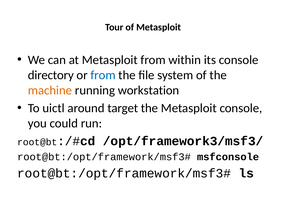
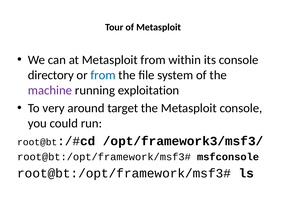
machine colour: orange -> purple
workstation: workstation -> exploitation
uictl: uictl -> very
